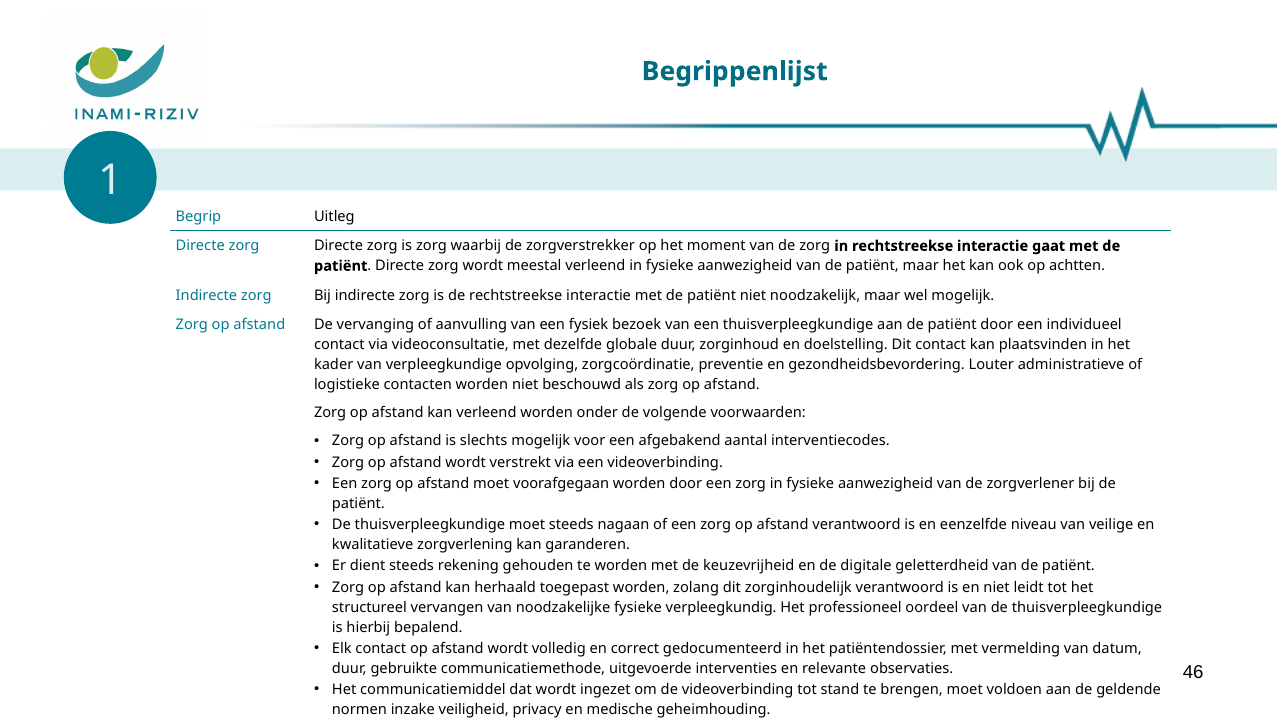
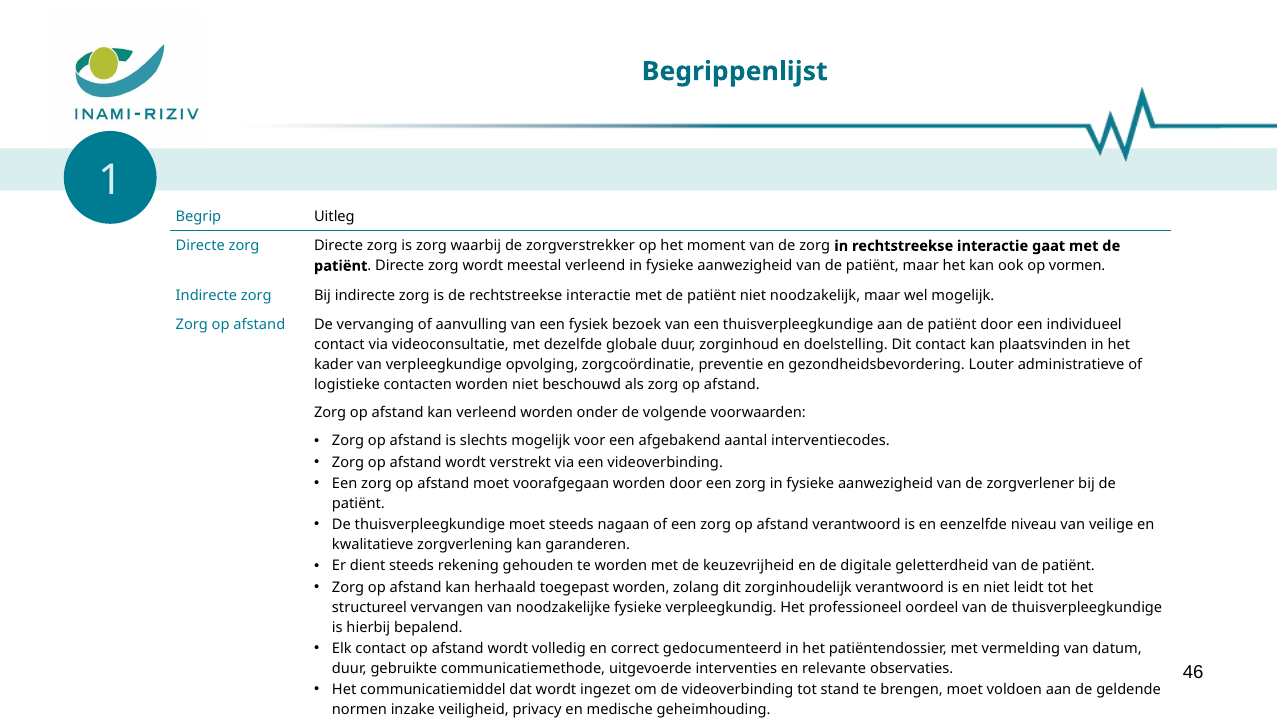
achtten: achtten -> vormen
